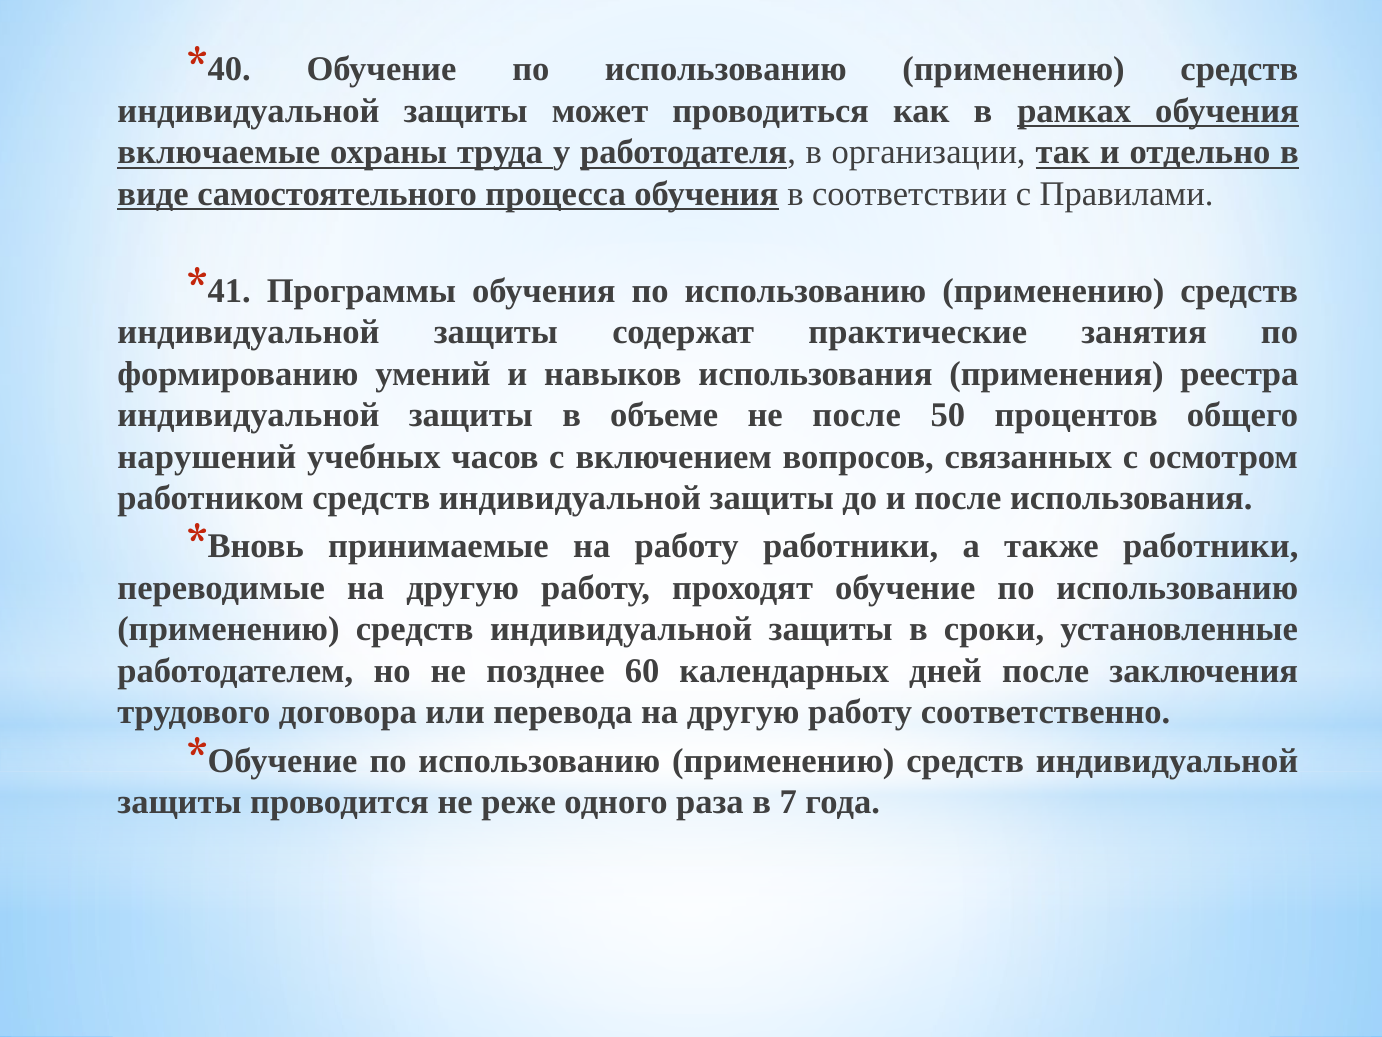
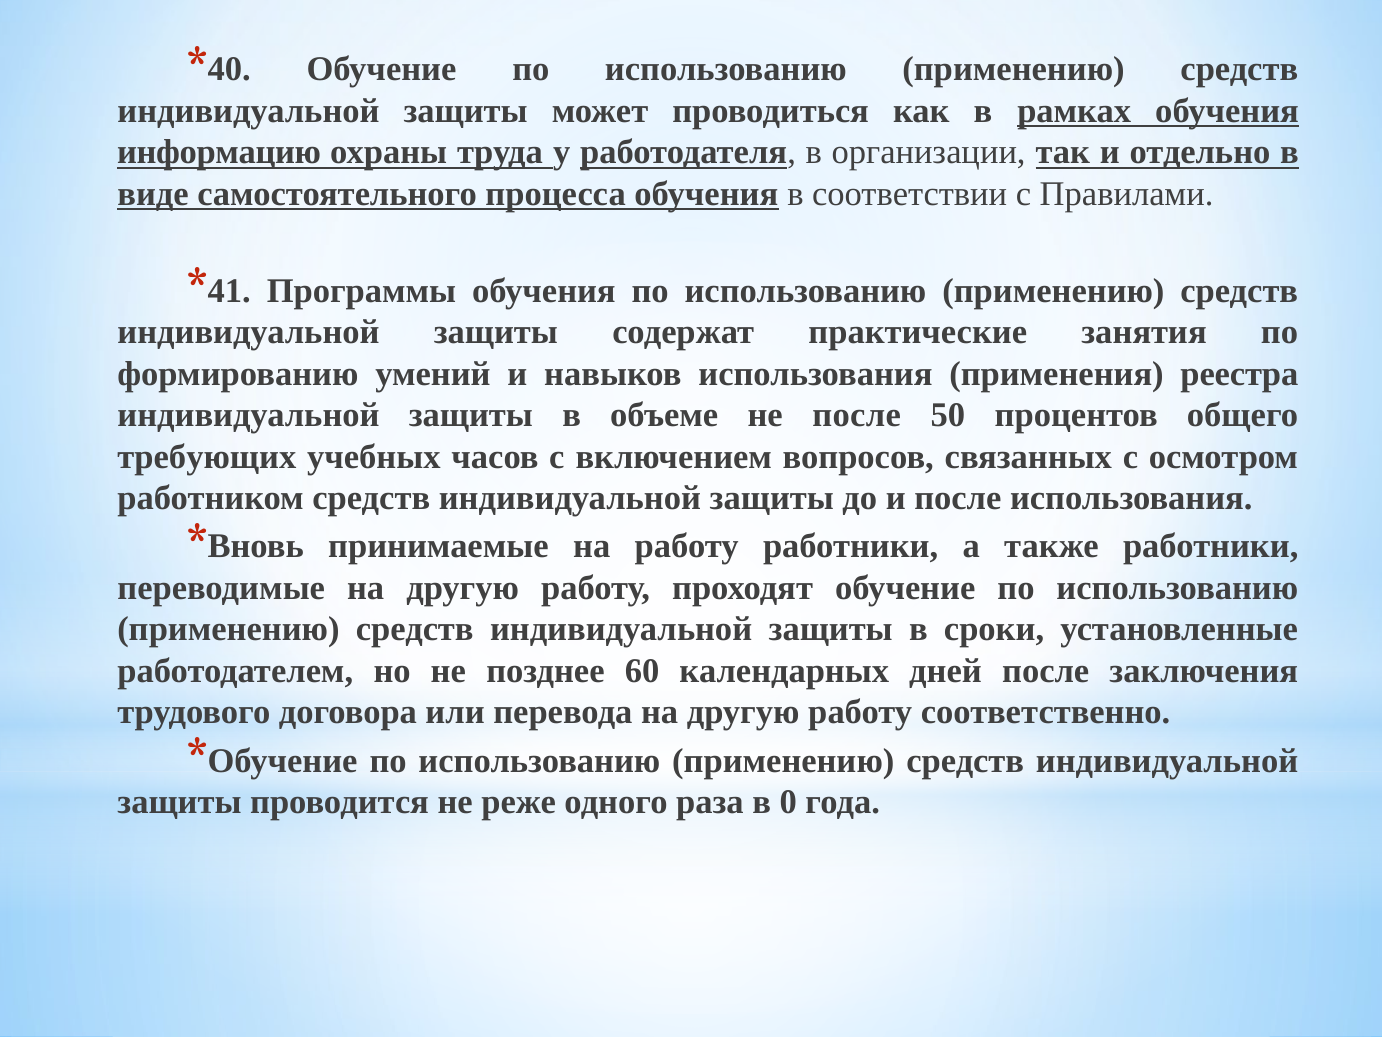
включаемые: включаемые -> информацию
нарушений: нарушений -> требующих
7: 7 -> 0
